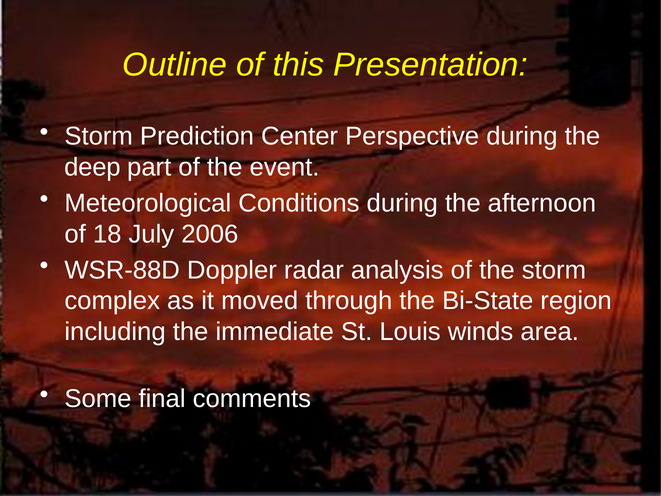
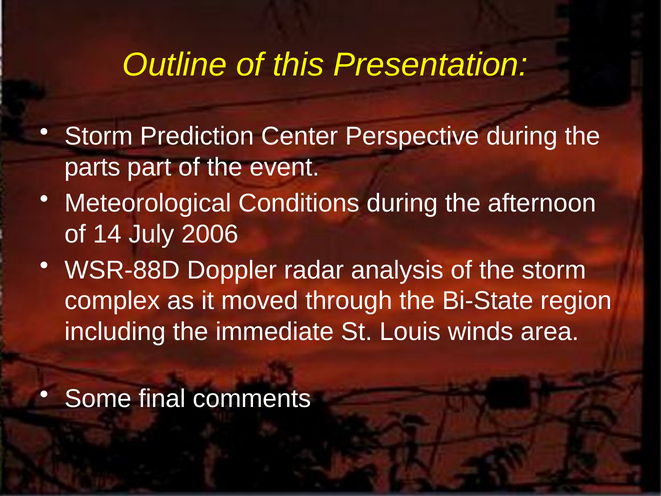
deep: deep -> parts
18: 18 -> 14
